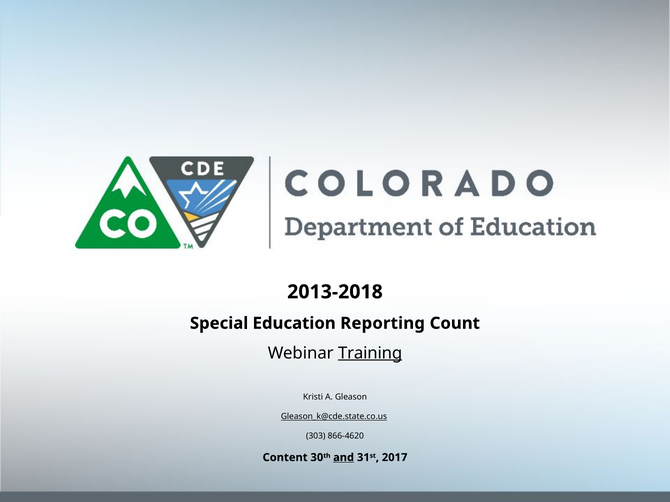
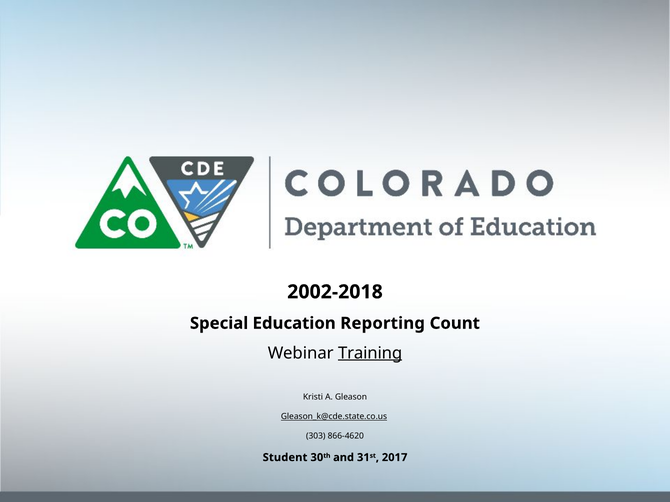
2013-2018: 2013-2018 -> 2002-2018
Content: Content -> Student
and underline: present -> none
